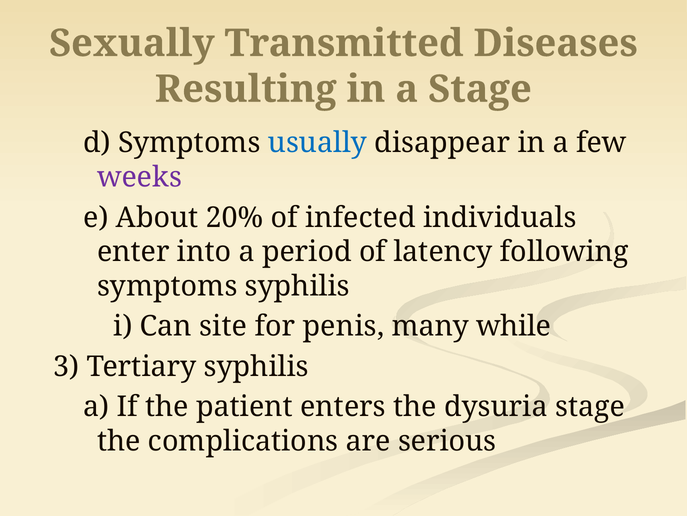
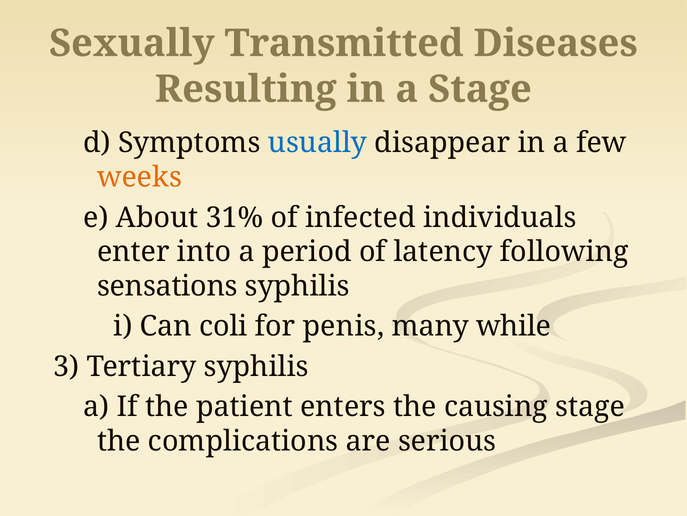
weeks colour: purple -> orange
20%: 20% -> 31%
symptoms at (167, 286): symptoms -> sensations
site: site -> coli
dysuria: dysuria -> causing
